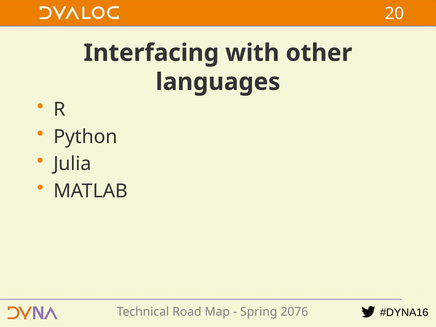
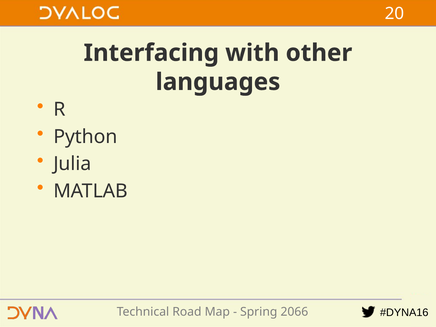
2076: 2076 -> 2066
